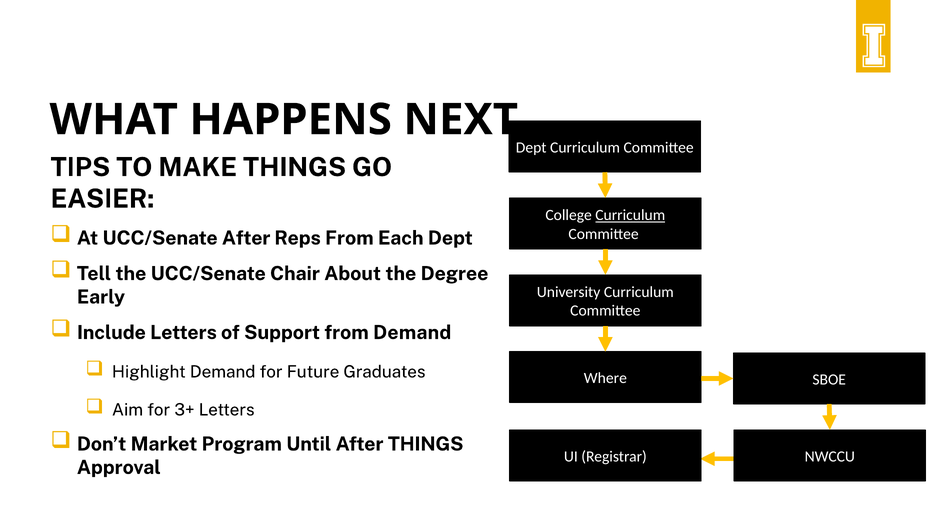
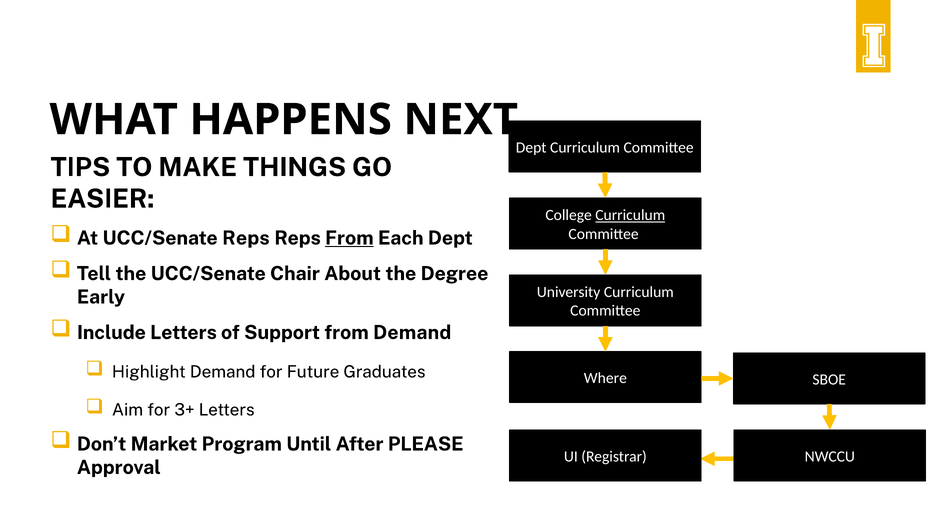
UCC/Senate After: After -> Reps
From at (349, 238) underline: none -> present
After THINGS: THINGS -> PLEASE
